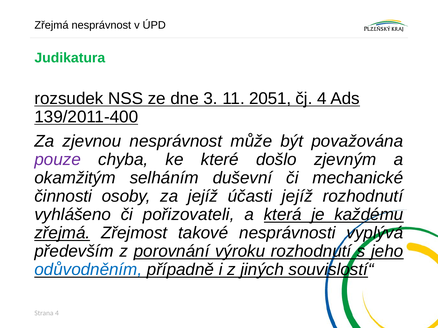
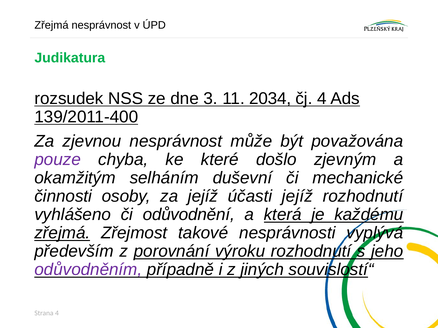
2051: 2051 -> 2034
pořizovateli: pořizovateli -> odůvodnění
odůvodněním colour: blue -> purple
